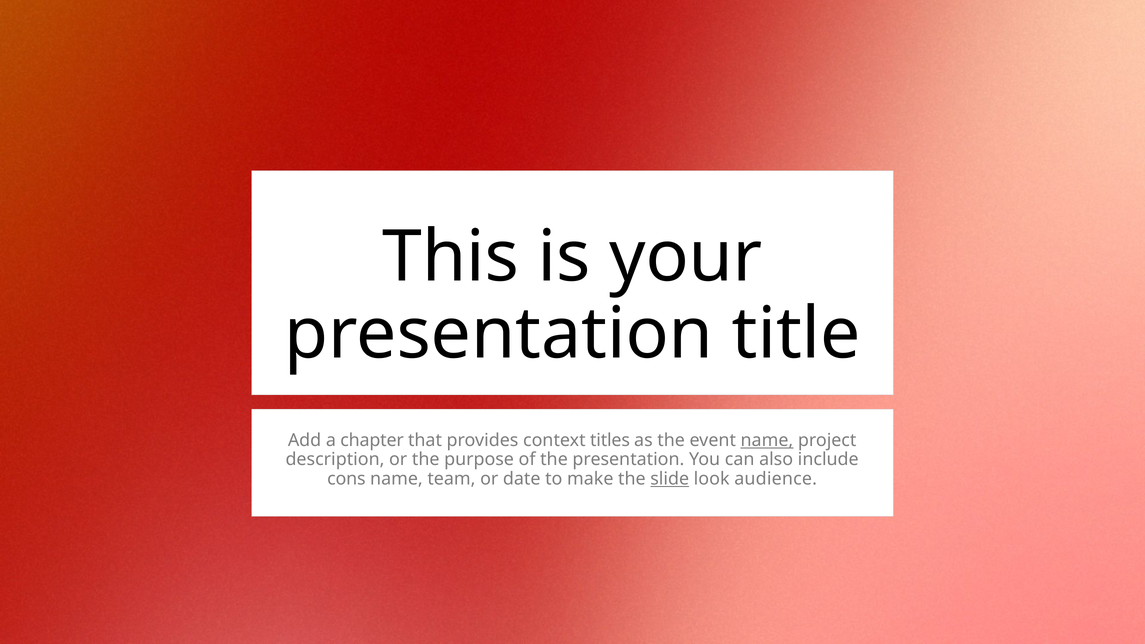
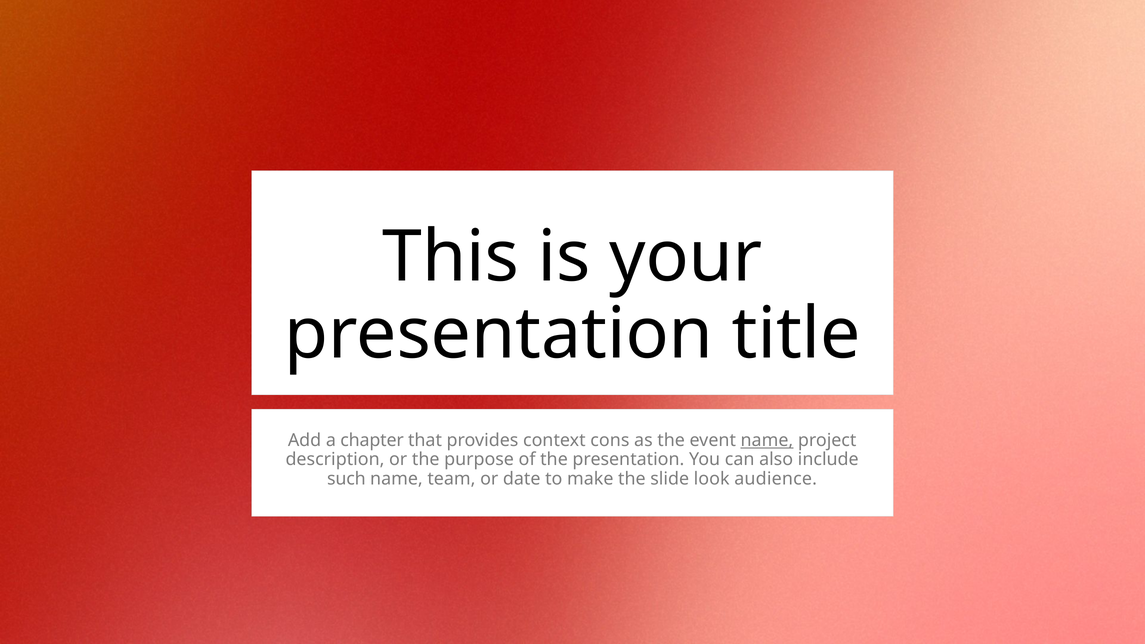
titles: titles -> cons
cons: cons -> such
slide underline: present -> none
